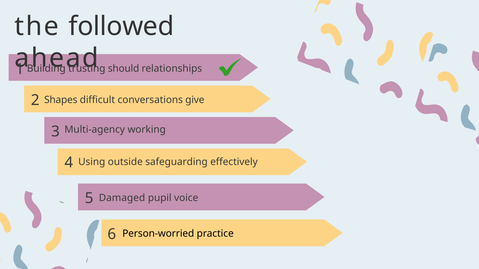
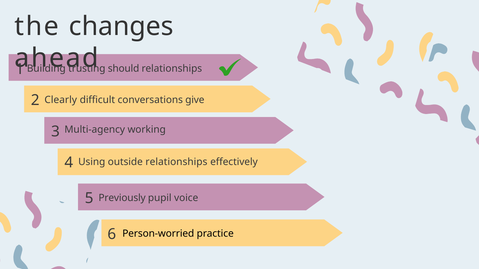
followed: followed -> changes
Shapes: Shapes -> Clearly
outside safeguarding: safeguarding -> relationships
Damaged: Damaged -> Previously
